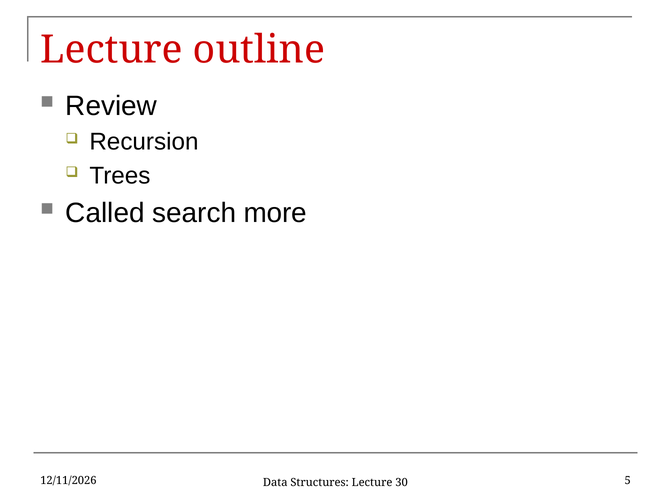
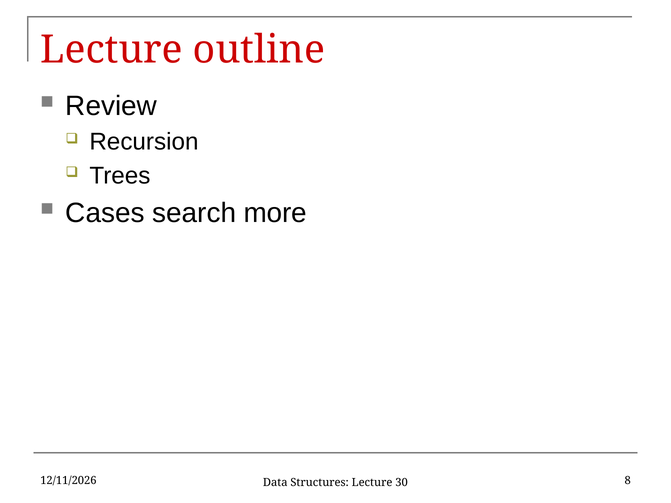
Called: Called -> Cases
5: 5 -> 8
